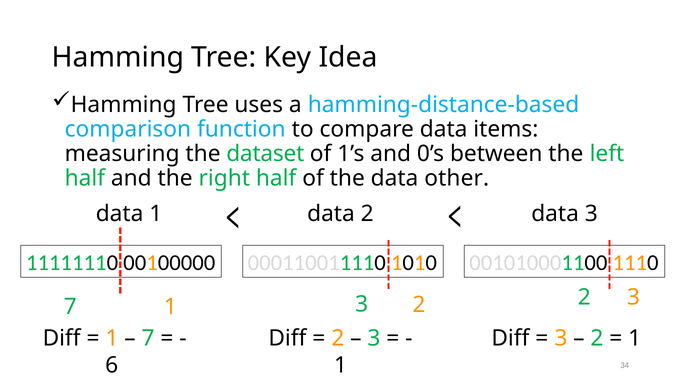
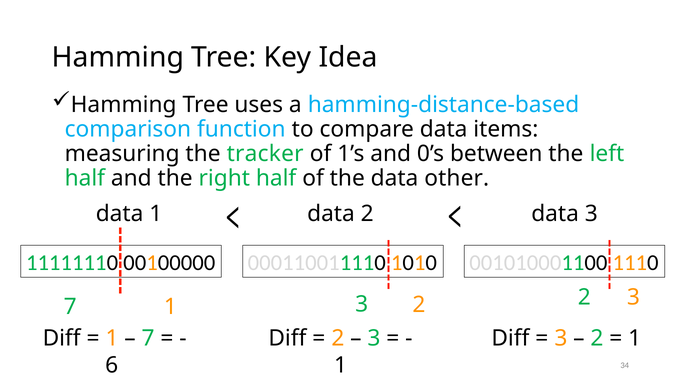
dataset: dataset -> tracker
